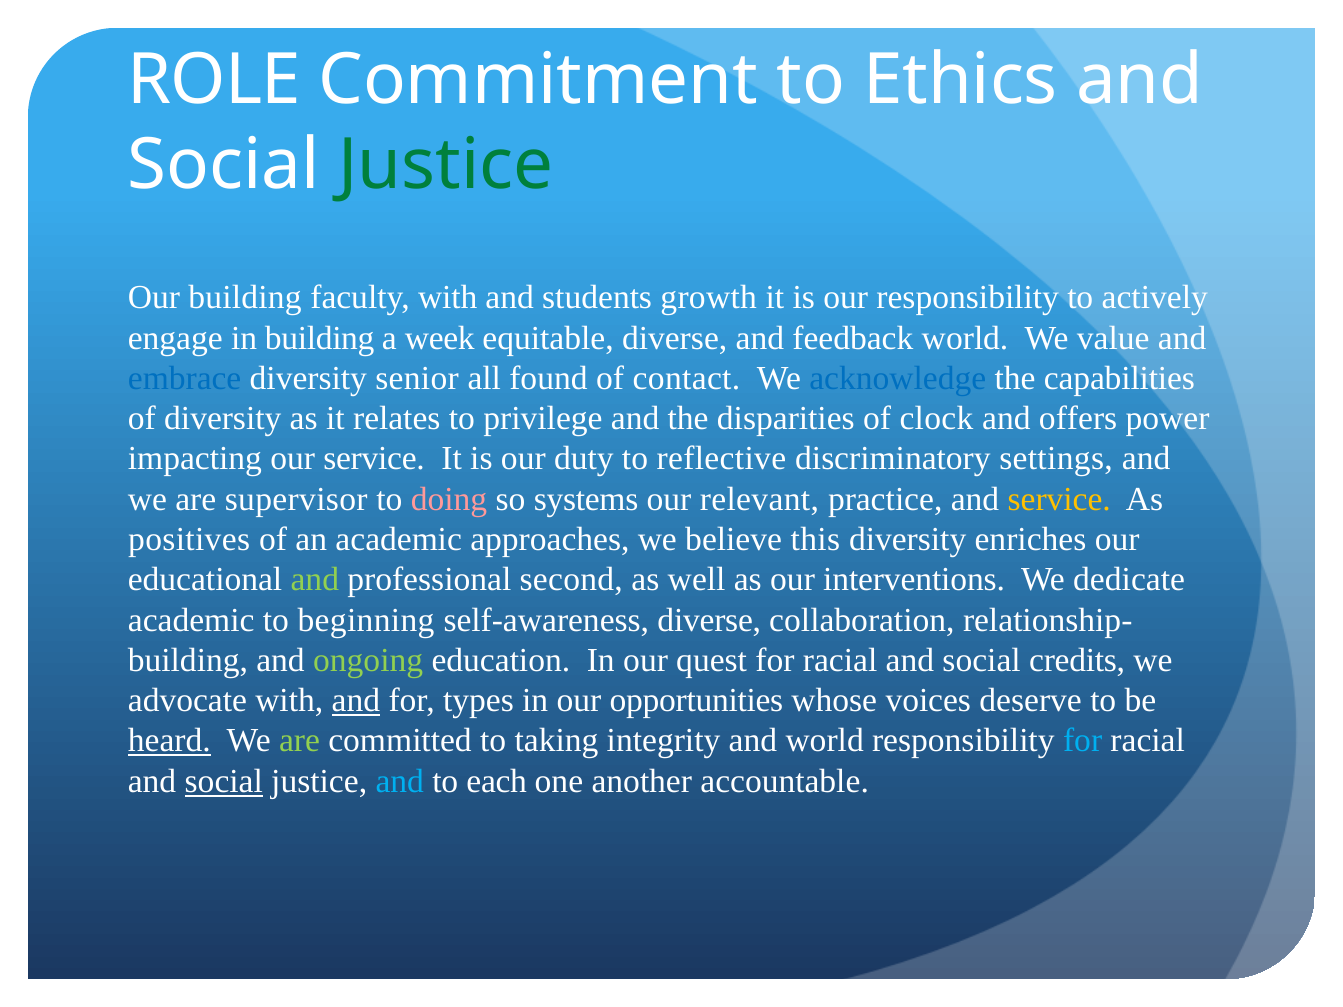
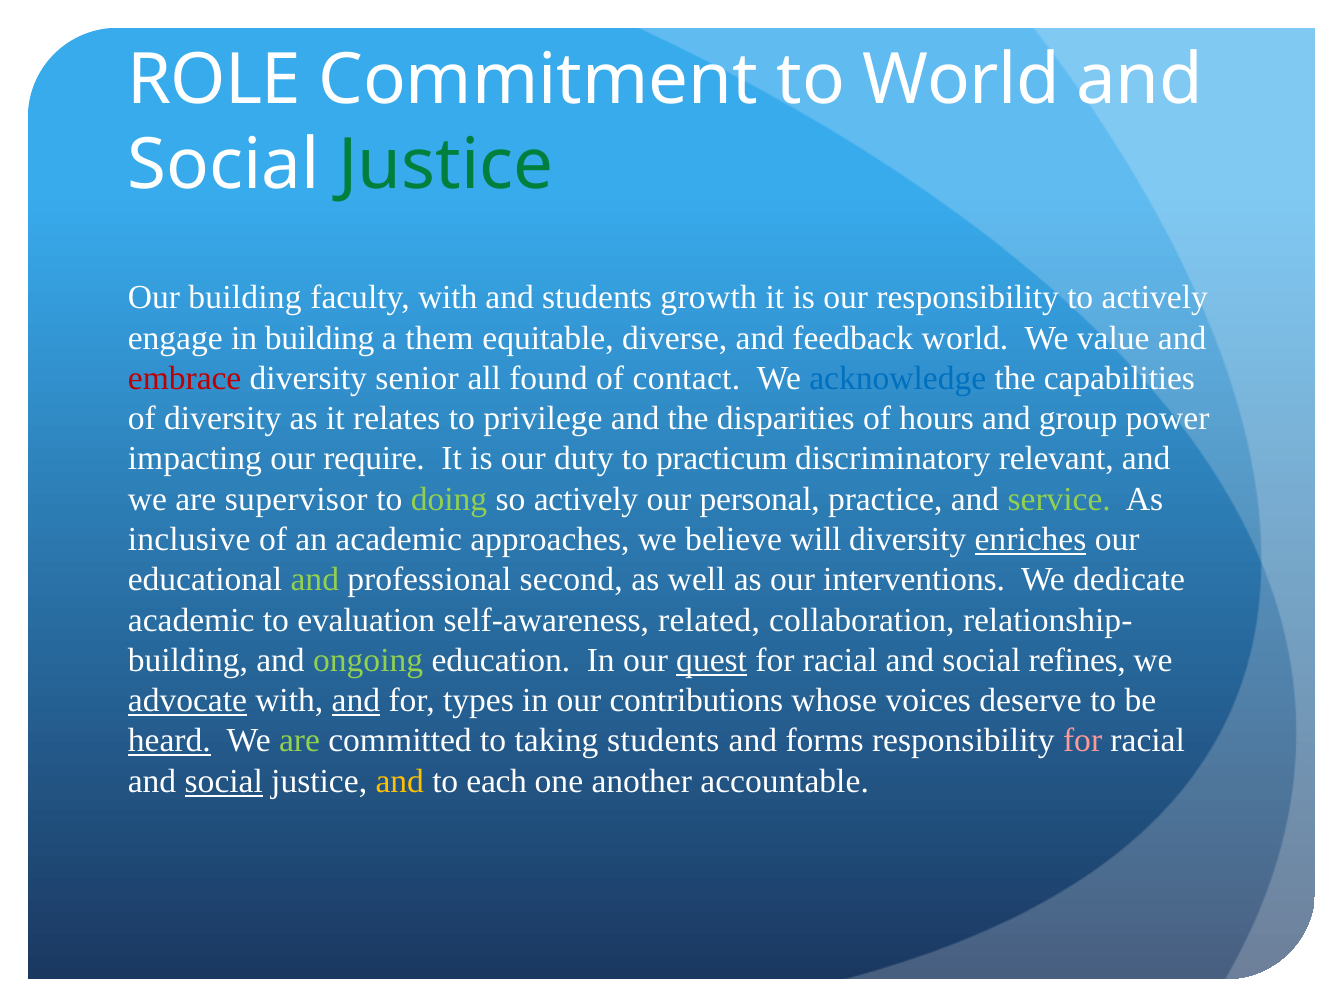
to Ethics: Ethics -> World
week: week -> them
embrace colour: blue -> red
clock: clock -> hours
offers: offers -> group
our service: service -> require
reflective: reflective -> practicum
settings: settings -> relevant
doing colour: pink -> light green
so systems: systems -> actively
relevant: relevant -> personal
service at (1059, 499) colour: yellow -> light green
positives: positives -> inclusive
this: this -> will
enriches underline: none -> present
beginning: beginning -> evaluation
self-awareness diverse: diverse -> related
quest underline: none -> present
credits: credits -> refines
advocate underline: none -> present
opportunities: opportunities -> contributions
taking integrity: integrity -> students
and world: world -> forms
for at (1083, 741) colour: light blue -> pink
and at (400, 781) colour: light blue -> yellow
